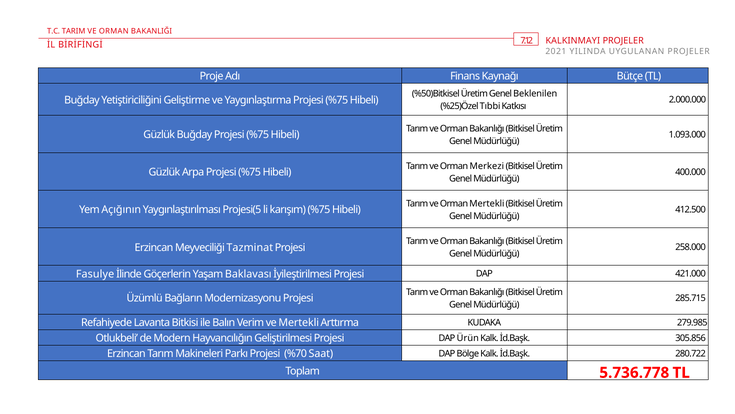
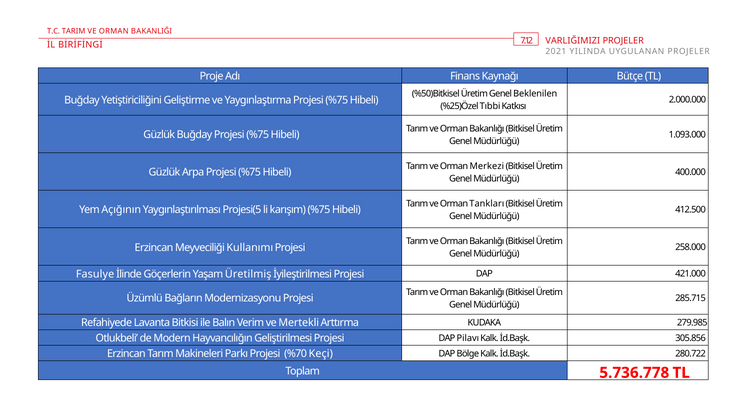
KALKINMAYI: KALKINMAYI -> VARLIĞIMIZI
Orman Mertekli: Mertekli -> Tankları
Tazminat: Tazminat -> Kullanımı
Baklavası: Baklavası -> Üretilmiş
Ürün: Ürün -> Pilavı
Saat: Saat -> Keçi
